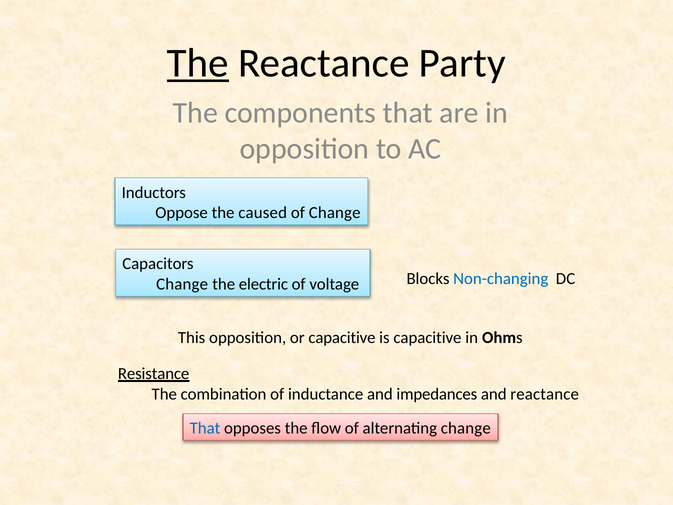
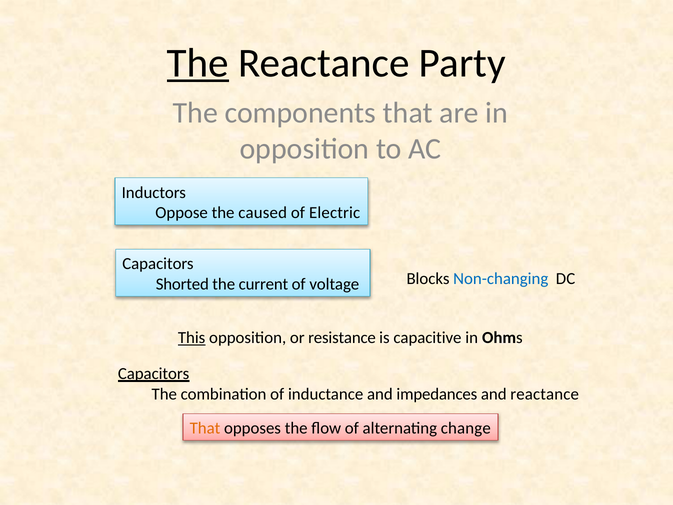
of Change: Change -> Electric
Change at (182, 284): Change -> Shorted
electric: electric -> current
This underline: none -> present
or capacitive: capacitive -> resistance
Resistance at (154, 374): Resistance -> Capacitors
That at (205, 428) colour: blue -> orange
